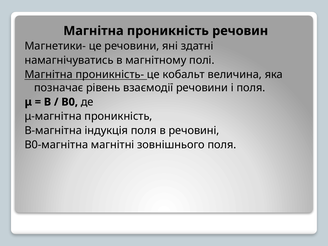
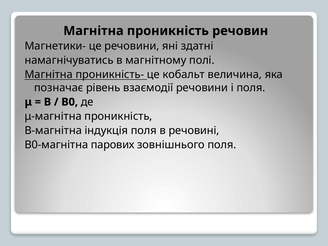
магнітні: магнітні -> парових
